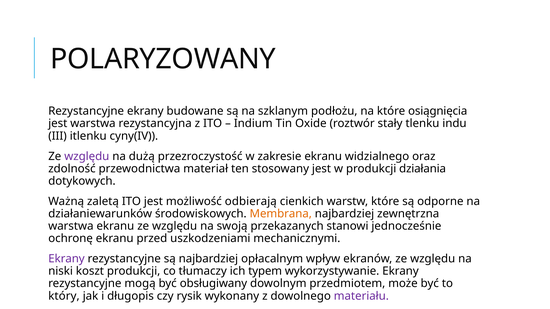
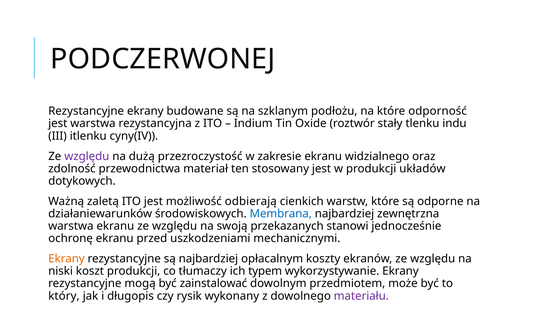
POLARYZOWANY: POLARYZOWANY -> PODCZERWONEJ
osiągnięcia: osiągnięcia -> odporność
produkcji działania: działania -> układów
Membrana colour: orange -> blue
Ekrany at (66, 259) colour: purple -> orange
wpływ: wpływ -> koszty
obsługiwany: obsługiwany -> zainstalować
